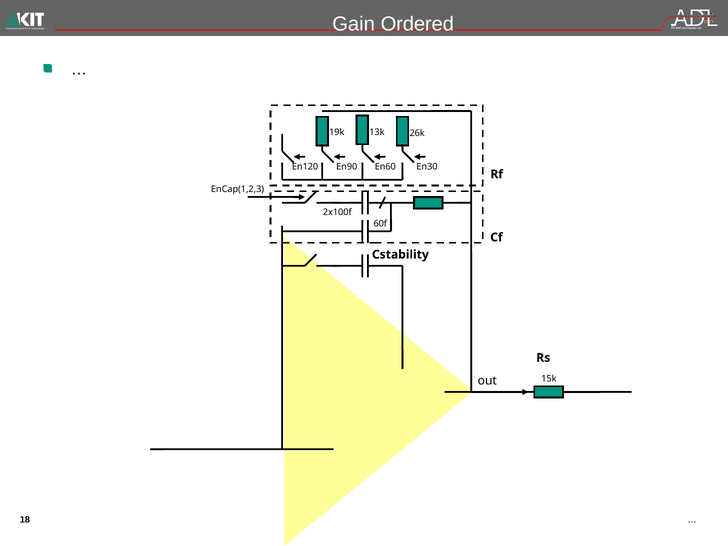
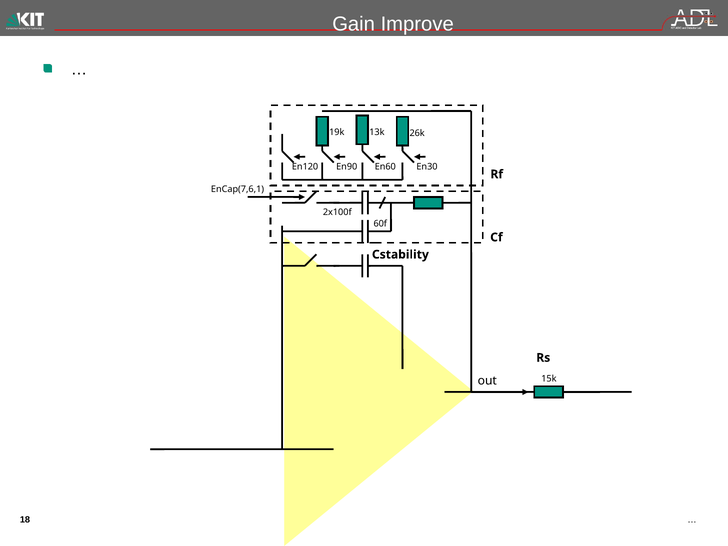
Ordered: Ordered -> Improve
EnCap(1,2,3: EnCap(1,2,3 -> EnCap(7,6,1
